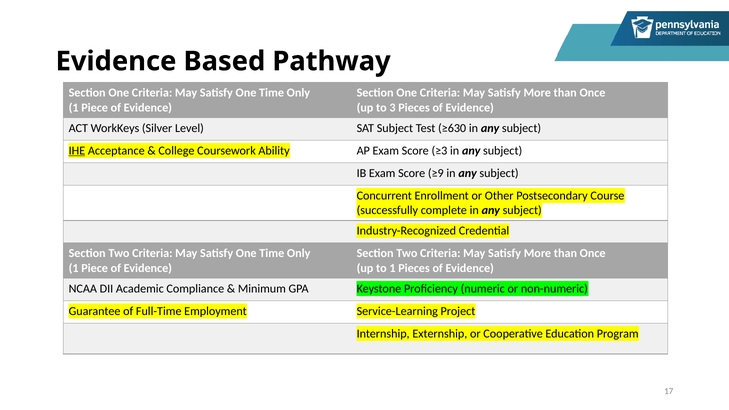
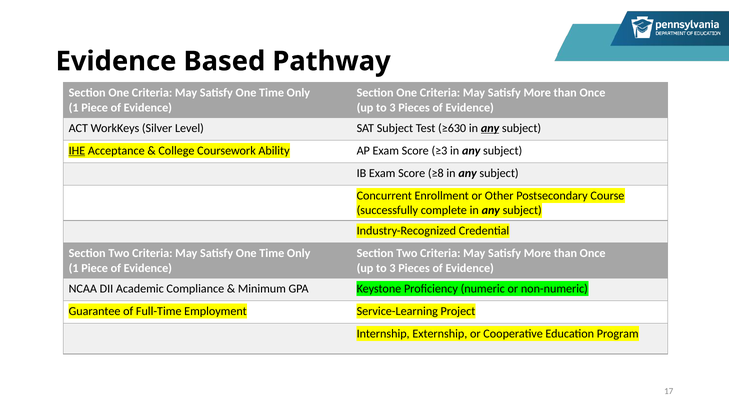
any at (490, 128) underline: none -> present
≥9: ≥9 -> ≥8
1 at (392, 268): 1 -> 3
